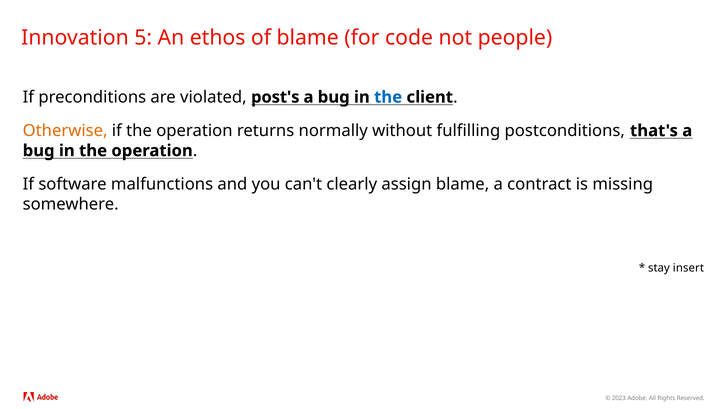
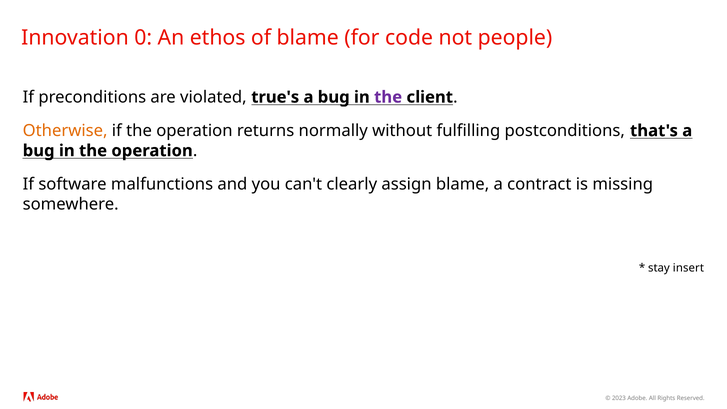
5: 5 -> 0
post's: post's -> true's
the at (388, 97) colour: blue -> purple
